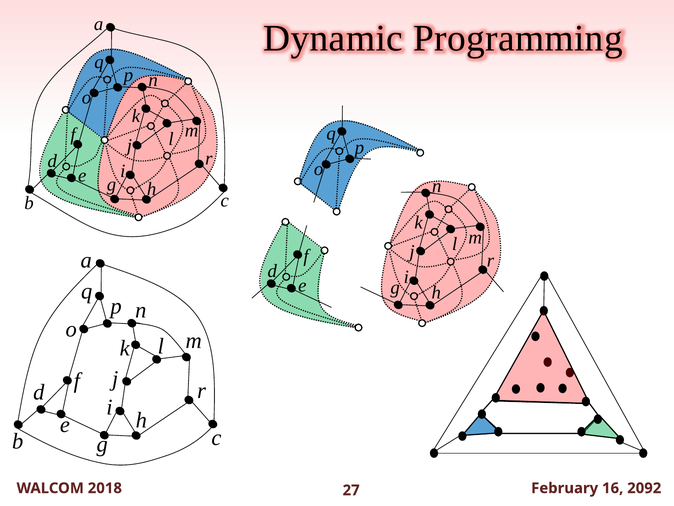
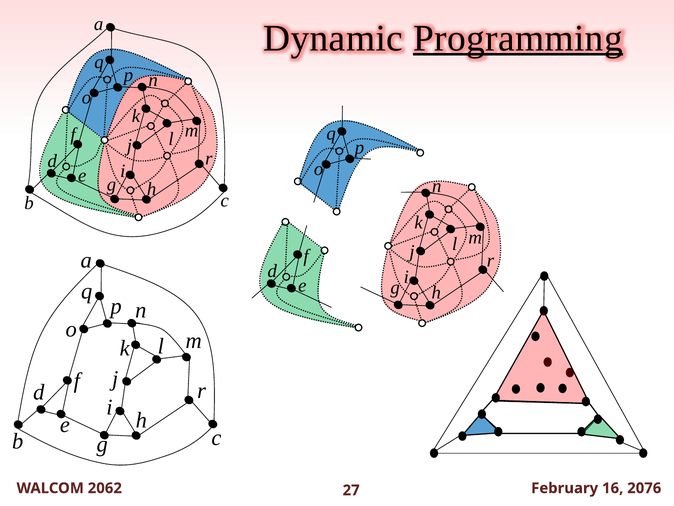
Programming underline: none -> present
2018: 2018 -> 2062
2092: 2092 -> 2076
